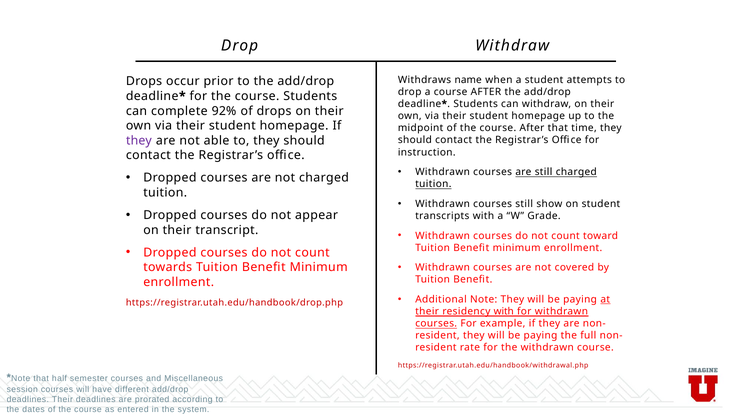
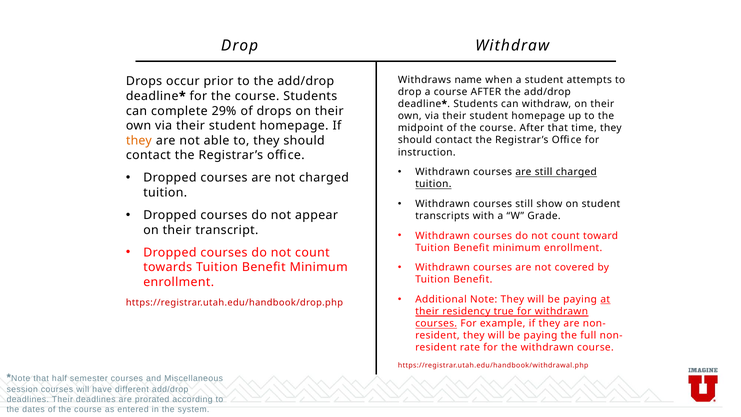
92%: 92% -> 29%
they at (139, 141) colour: purple -> orange
residency with: with -> true
